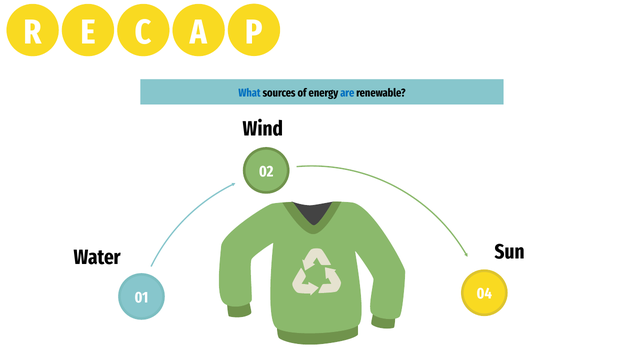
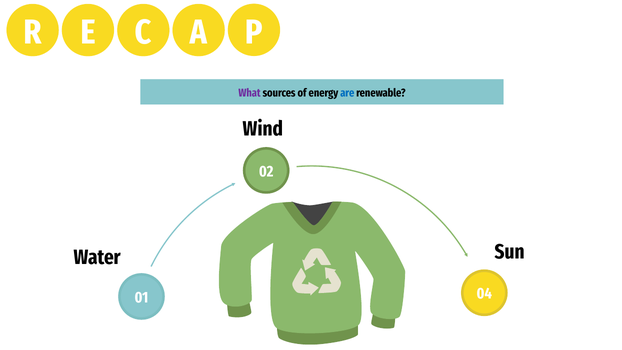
What colour: blue -> purple
